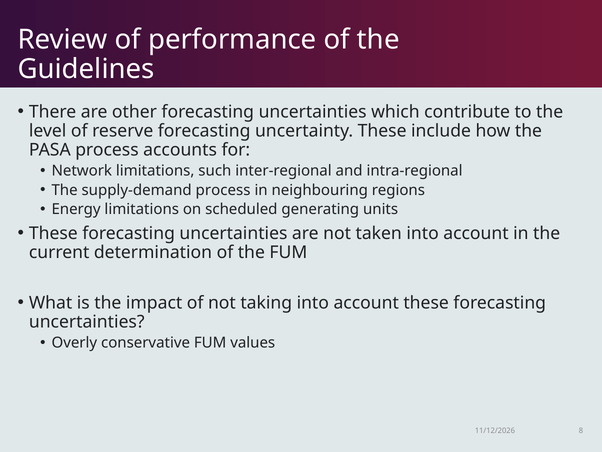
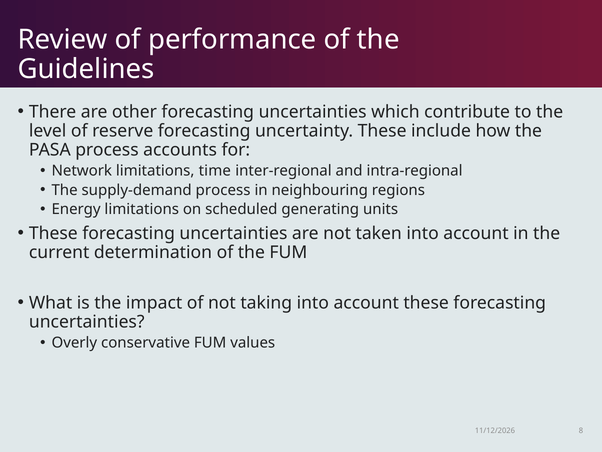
such: such -> time
